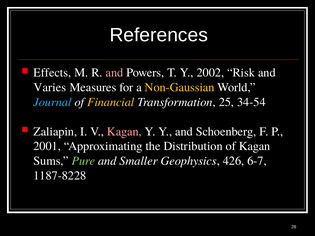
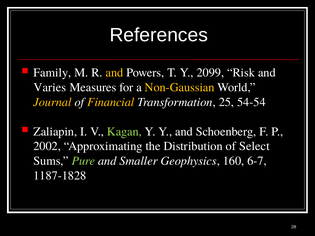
Effects: Effects -> Family
and at (114, 73) colour: pink -> yellow
2002: 2002 -> 2099
Journal colour: light blue -> yellow
34-54: 34-54 -> 54-54
Kagan at (124, 132) colour: pink -> light green
2001: 2001 -> 2002
of Kagan: Kagan -> Select
426: 426 -> 160
1187-8228: 1187-8228 -> 1187-1828
